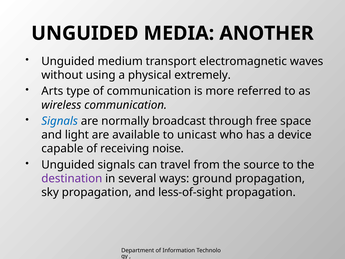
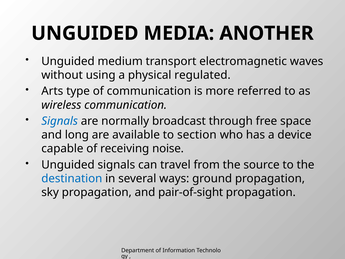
extremely: extremely -> regulated
light: light -> long
unicast: unicast -> section
destination colour: purple -> blue
less-of-sight: less-of-sight -> pair-of-sight
